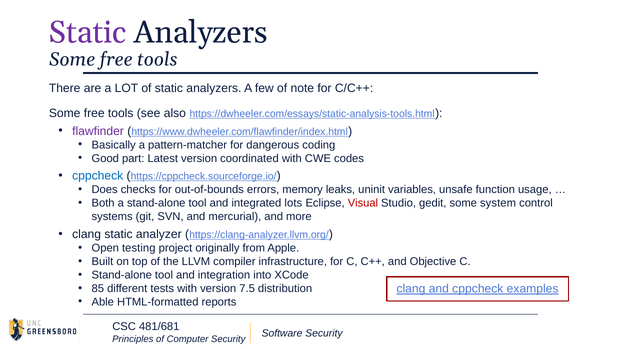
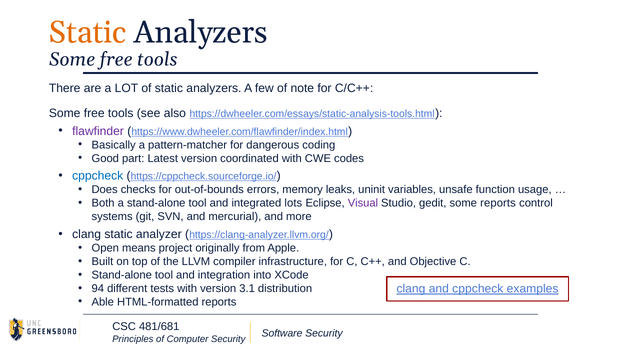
Static at (88, 32) colour: purple -> orange
Visual colour: red -> purple
some system: system -> reports
testing: testing -> means
85: 85 -> 94
7.5: 7.5 -> 3.1
